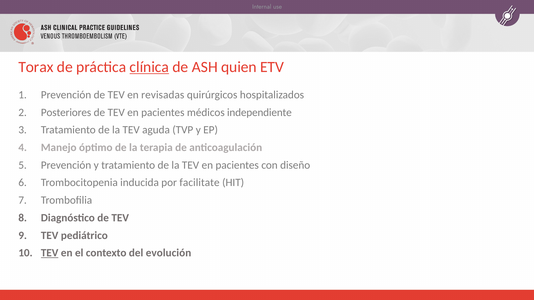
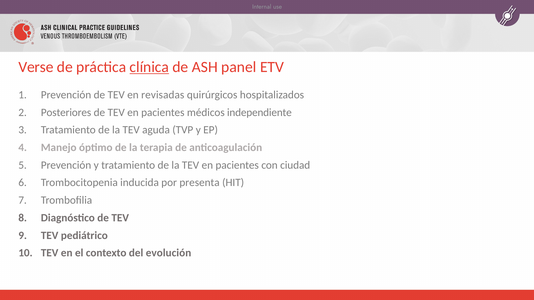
Torax: Torax -> Verse
quien: quien -> panel
diseño: diseño -> ciudad
facilitate: facilitate -> presenta
TEV at (50, 253) underline: present -> none
